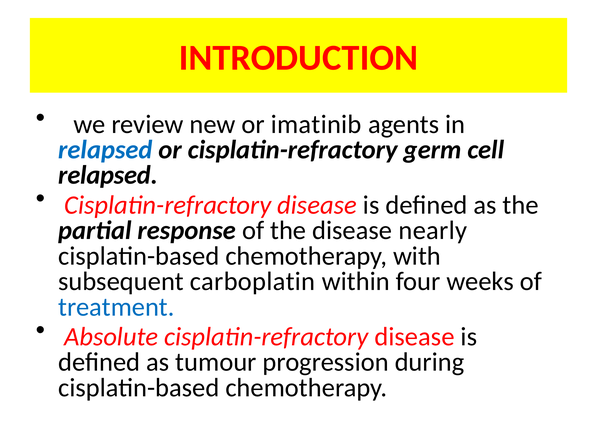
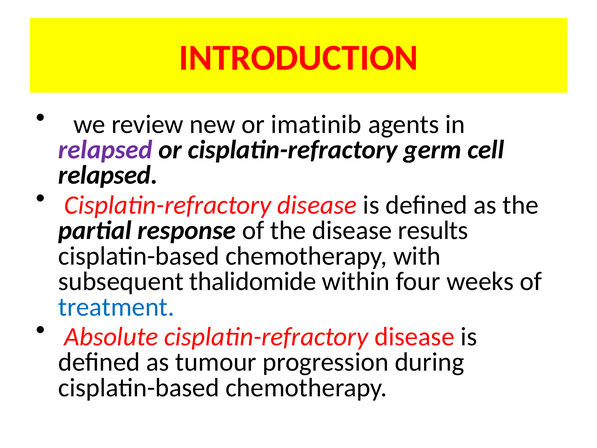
relapsed at (105, 150) colour: blue -> purple
nearly: nearly -> results
carboplatin: carboplatin -> thalidomide
